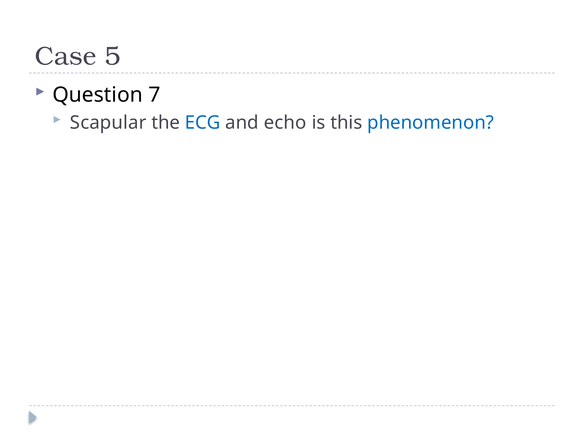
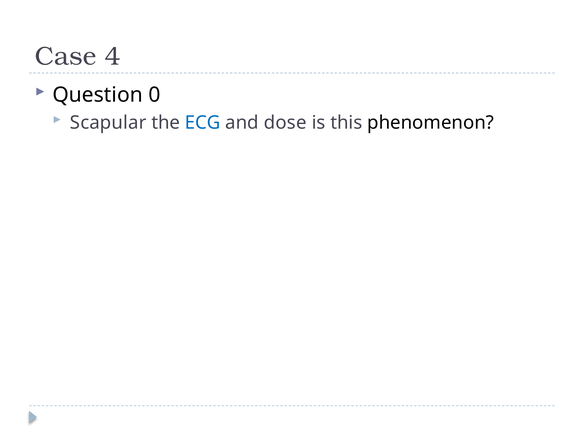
5: 5 -> 4
7: 7 -> 0
echo: echo -> dose
phenomenon colour: blue -> black
